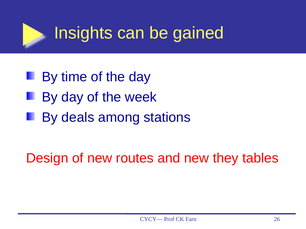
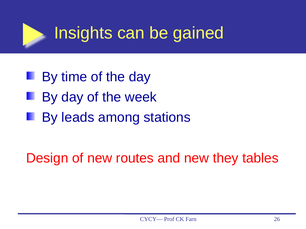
deals: deals -> leads
